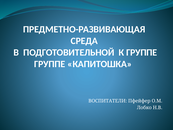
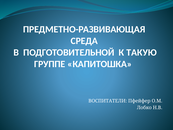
К ГРУППЕ: ГРУППЕ -> ТАКУЮ
